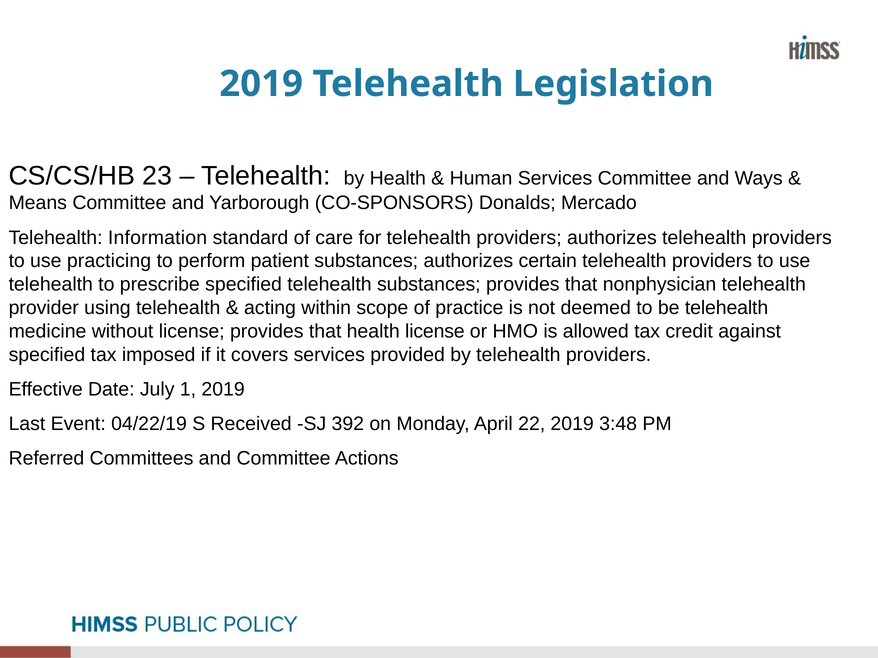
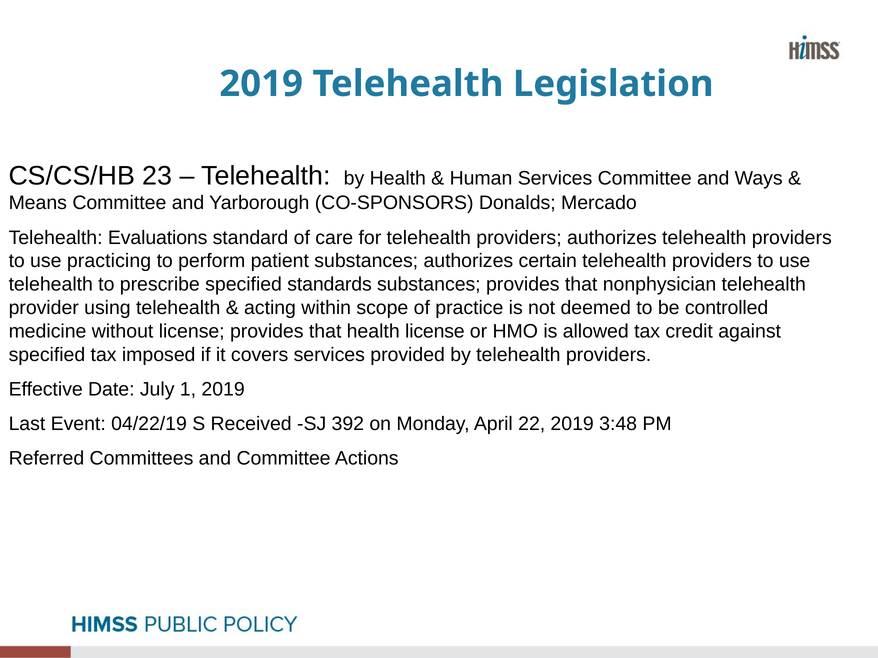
Information: Information -> Evaluations
specified telehealth: telehealth -> standards
be telehealth: telehealth -> controlled
